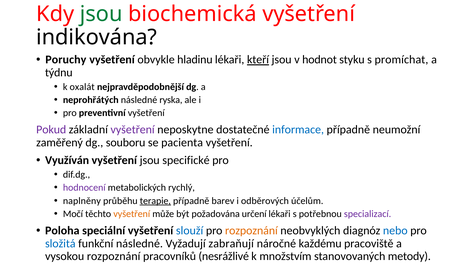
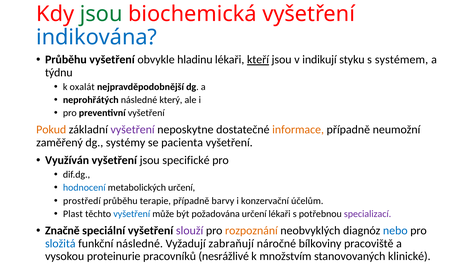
indikována colour: black -> blue
Poruchy at (66, 60): Poruchy -> Průběhu
hodnot: hodnot -> indikují
promíchat: promíchat -> systémem
ryska: ryska -> který
Pokud colour: purple -> orange
informace colour: blue -> orange
souboru: souboru -> systémy
hodnocení colour: purple -> blue
metabolických rychlý: rychlý -> určení
naplněny: naplněny -> prostředí
terapie underline: present -> none
barev: barev -> barvy
odběrových: odběrových -> konzervační
Močí: Močí -> Plast
vyšetření at (132, 214) colour: orange -> blue
Poloha: Poloha -> Značně
slouží colour: blue -> purple
každému: každému -> bílkoviny
vysokou rozpoznání: rozpoznání -> proteinurie
metody: metody -> klinické
